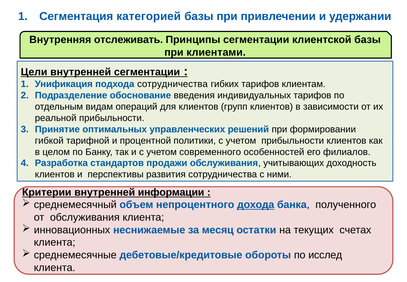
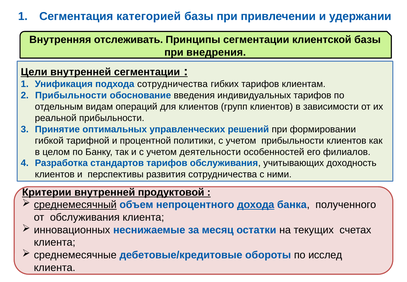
клиентами: клиентами -> внедрения
Подразделение at (71, 95): Подразделение -> Прибыльности
современного: современного -> деятельности
стандартов продажи: продажи -> тарифов
информации: информации -> продуктовой
среднемесячный underline: none -> present
